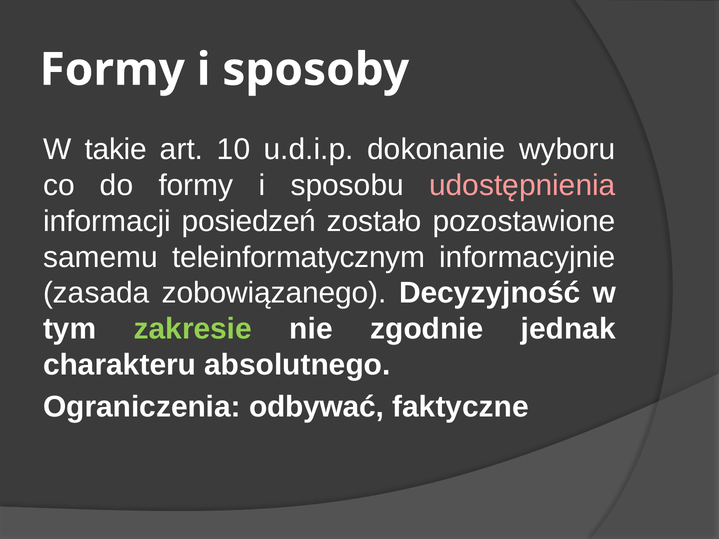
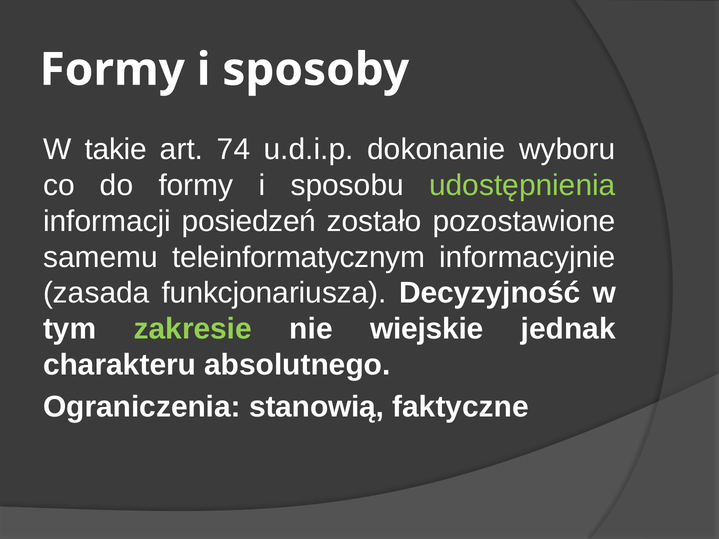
10: 10 -> 74
udostępnienia colour: pink -> light green
zobowiązanego: zobowiązanego -> funkcjonariusza
zgodnie: zgodnie -> wiejskie
odbywać: odbywać -> stanowią
